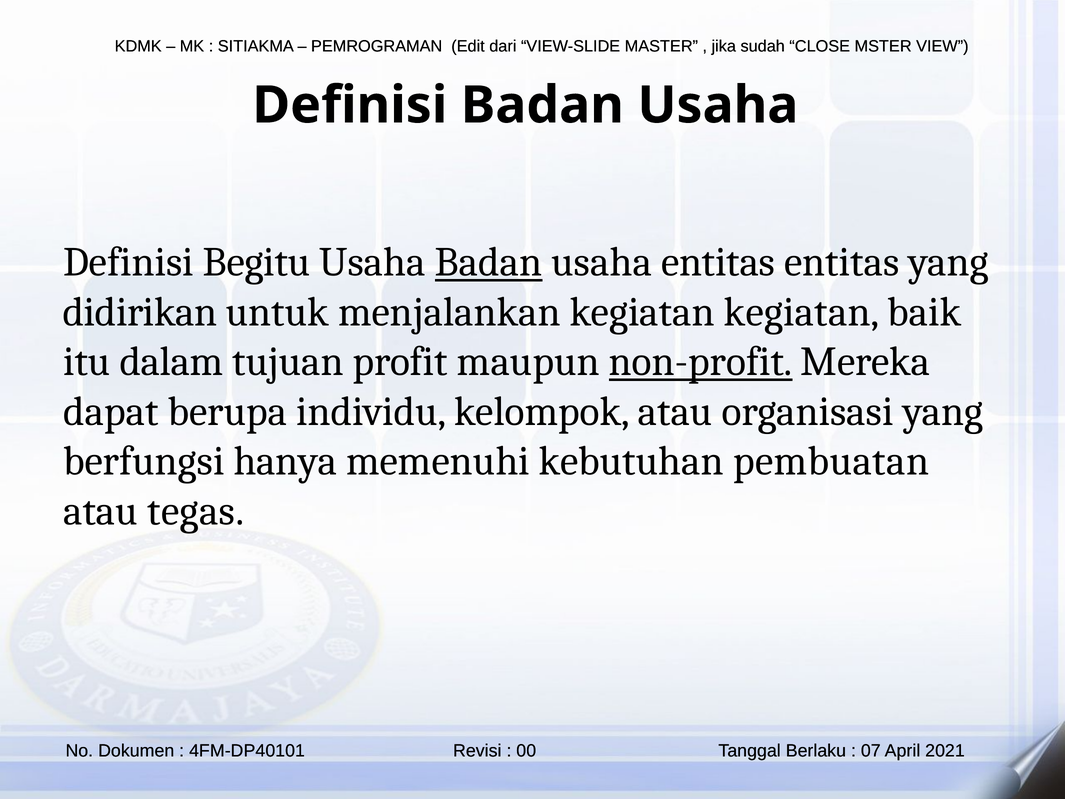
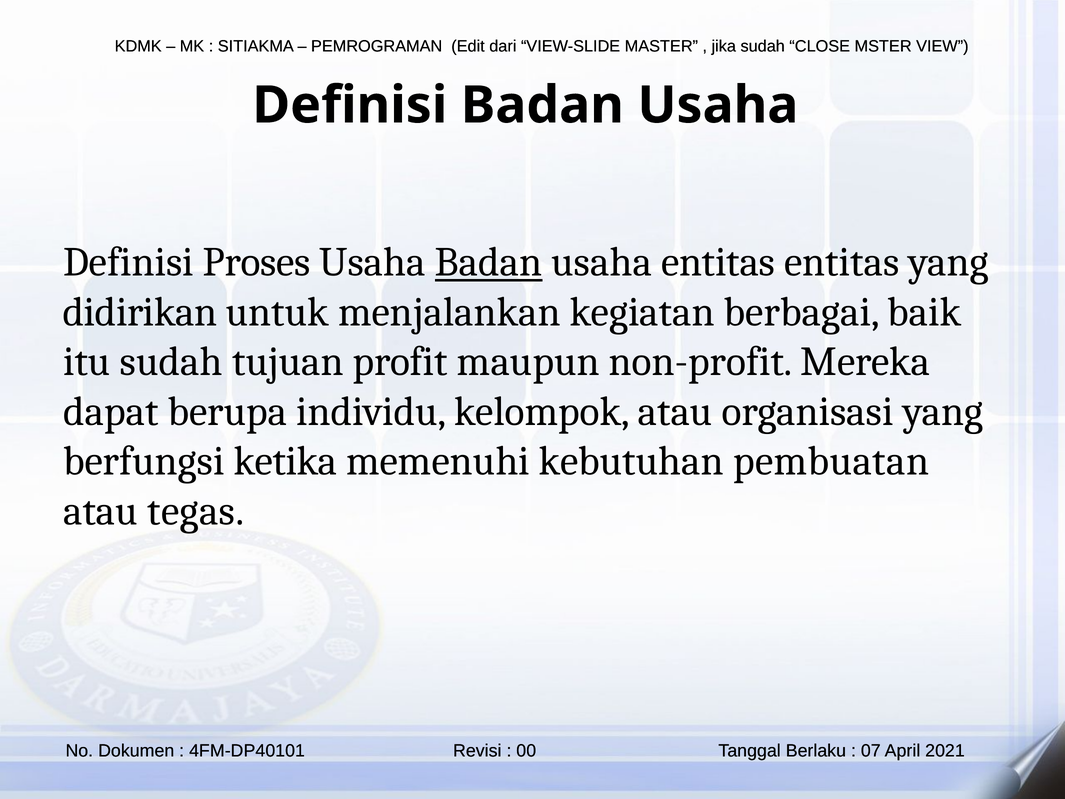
Begitu: Begitu -> Proses
kegiatan kegiatan: kegiatan -> berbagai
itu dalam: dalam -> sudah
non-profit underline: present -> none
hanya: hanya -> ketika
